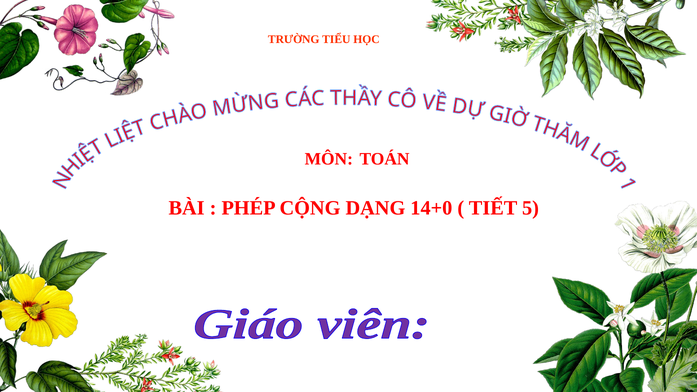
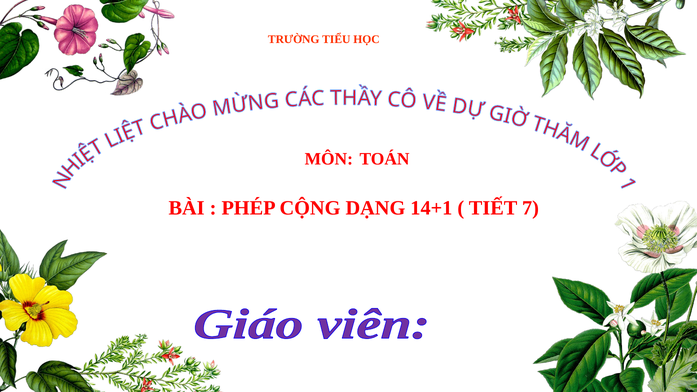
14+0: 14+0 -> 14+1
5: 5 -> 7
